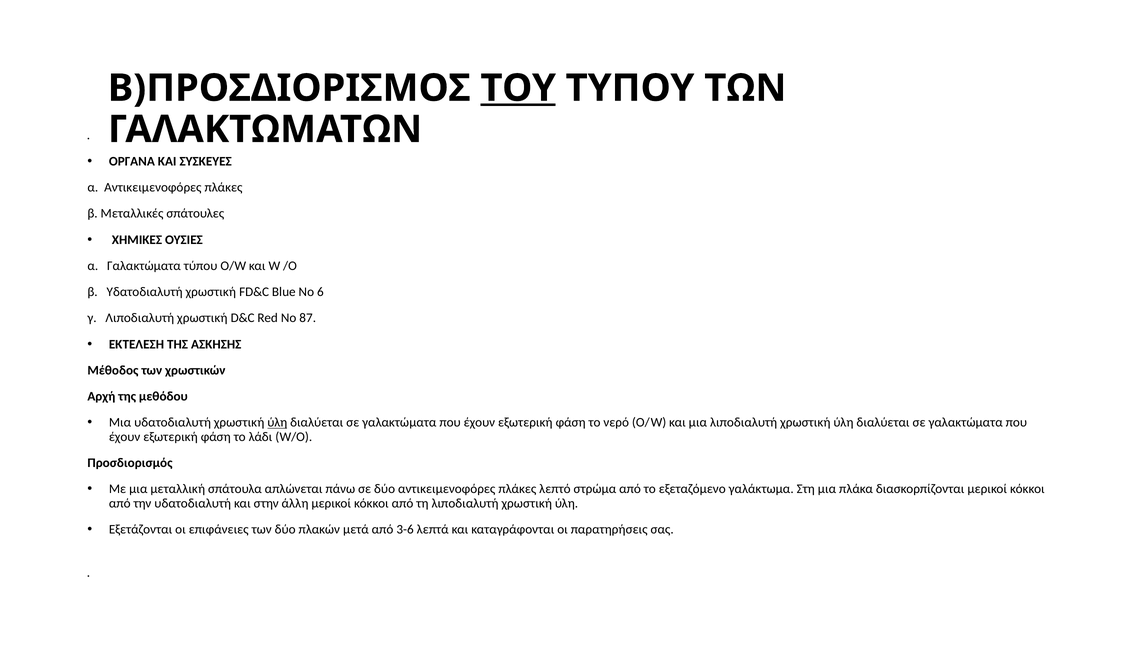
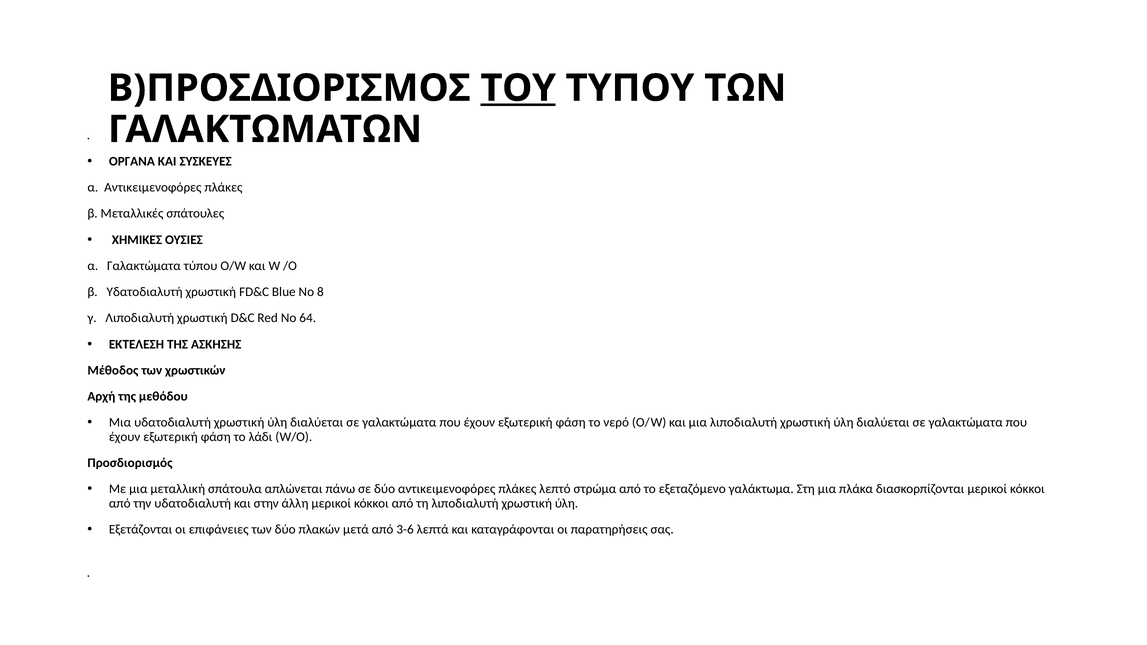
6: 6 -> 8
87: 87 -> 64
ύλη at (277, 423) underline: present -> none
